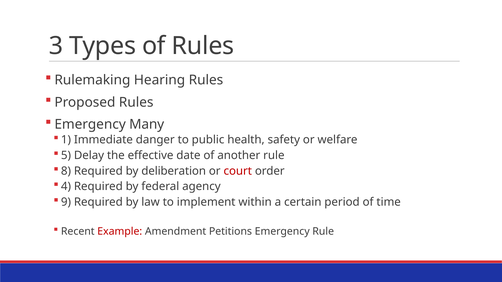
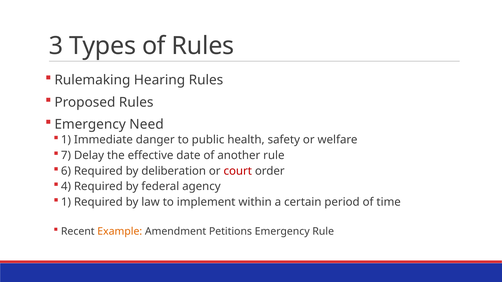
Many: Many -> Need
5: 5 -> 7
8: 8 -> 6
9 at (66, 202): 9 -> 1
Example colour: red -> orange
